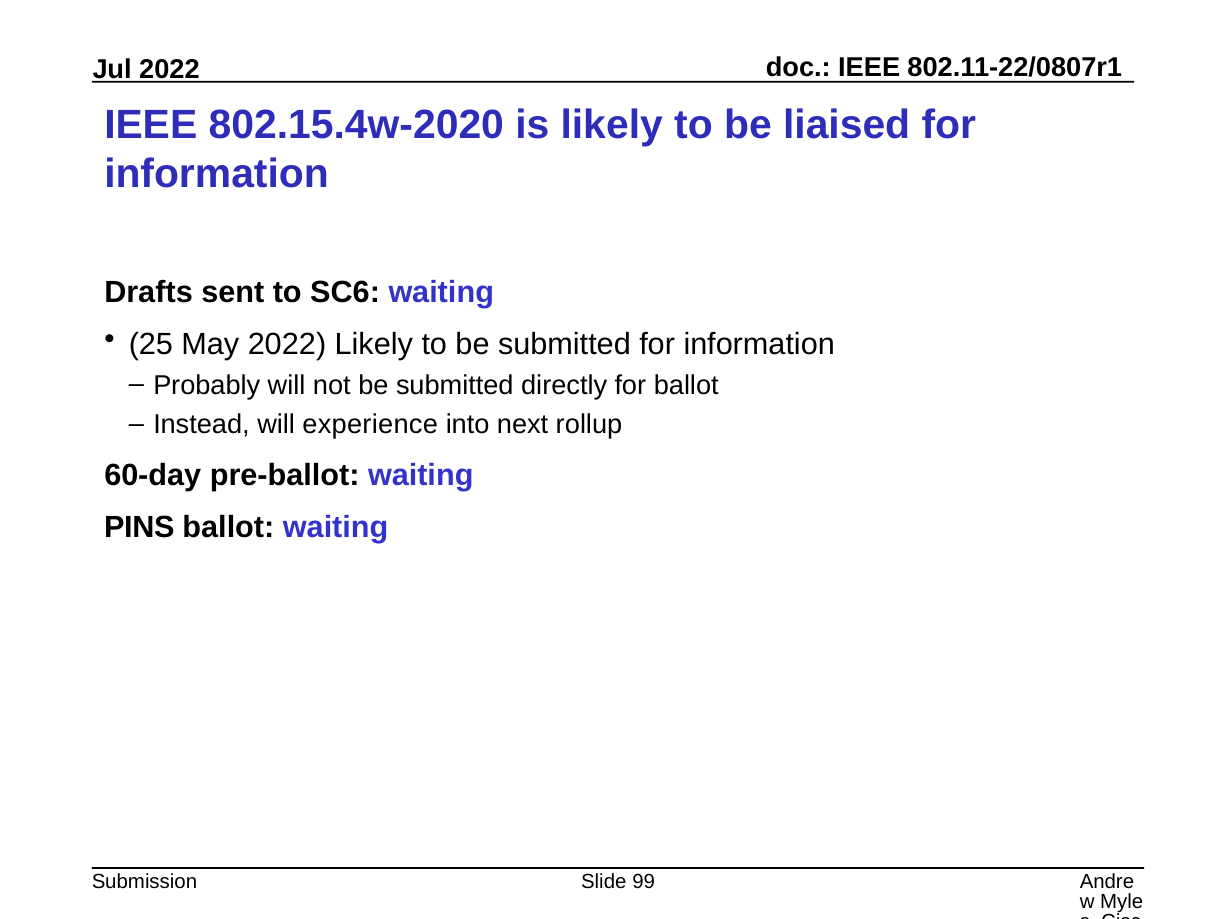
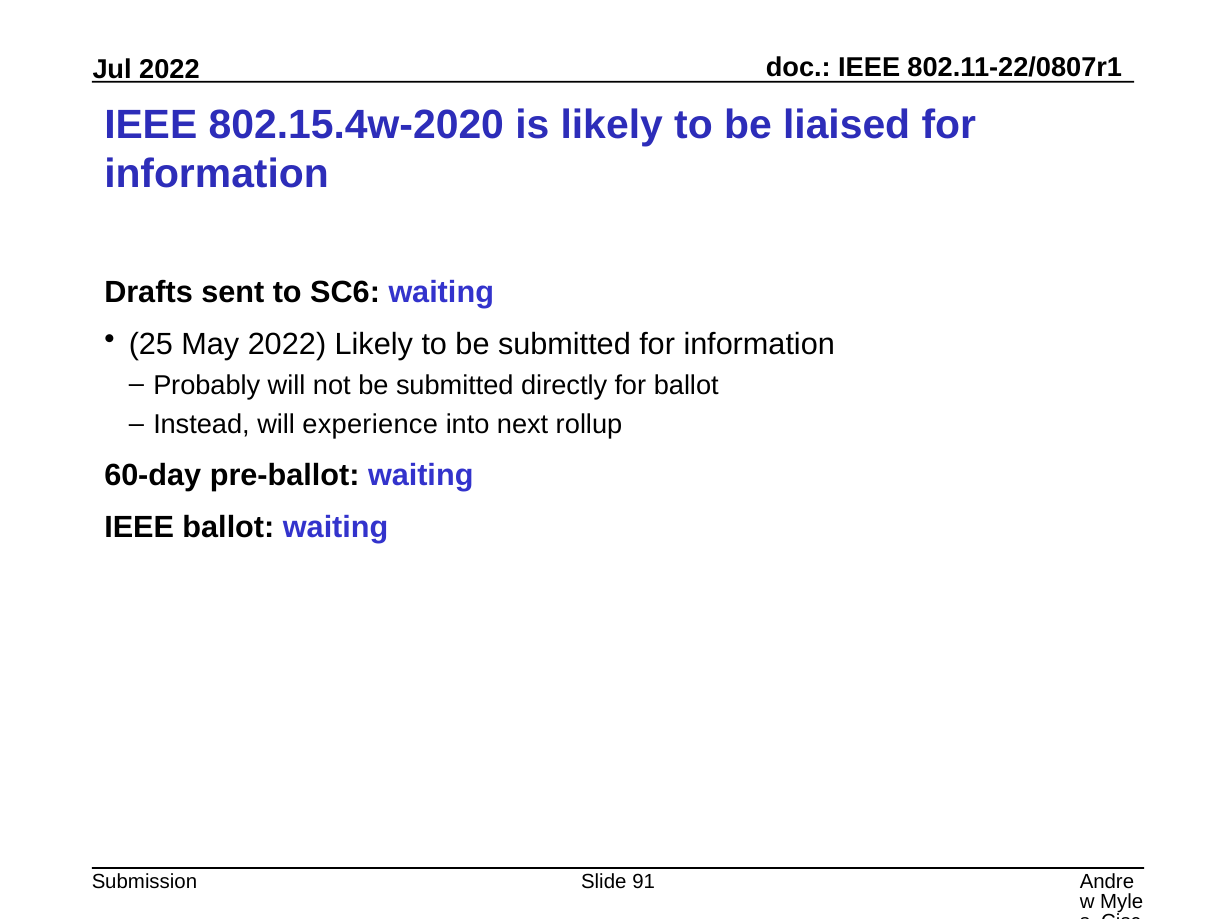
PINS at (139, 528): PINS -> IEEE
99: 99 -> 91
